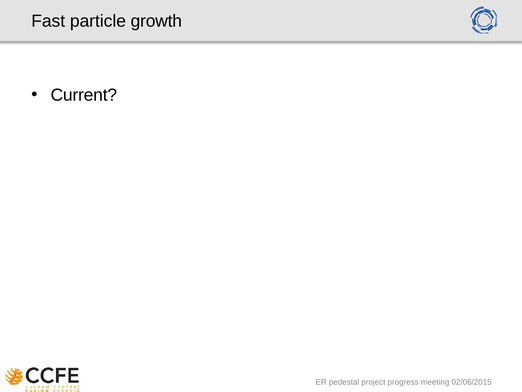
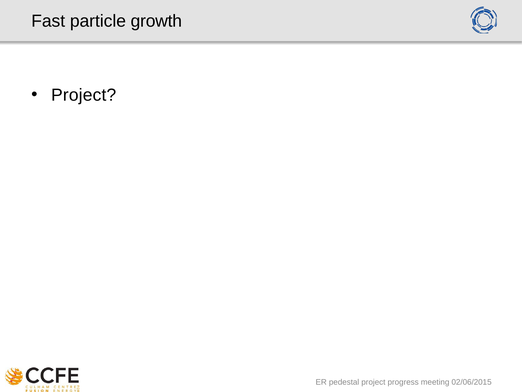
Current at (84, 95): Current -> Project
